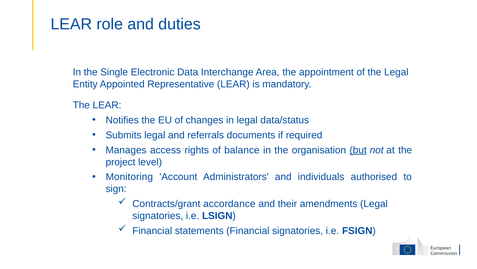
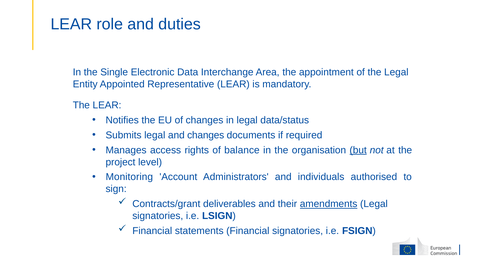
and referrals: referrals -> changes
accordance: accordance -> deliverables
amendments underline: none -> present
